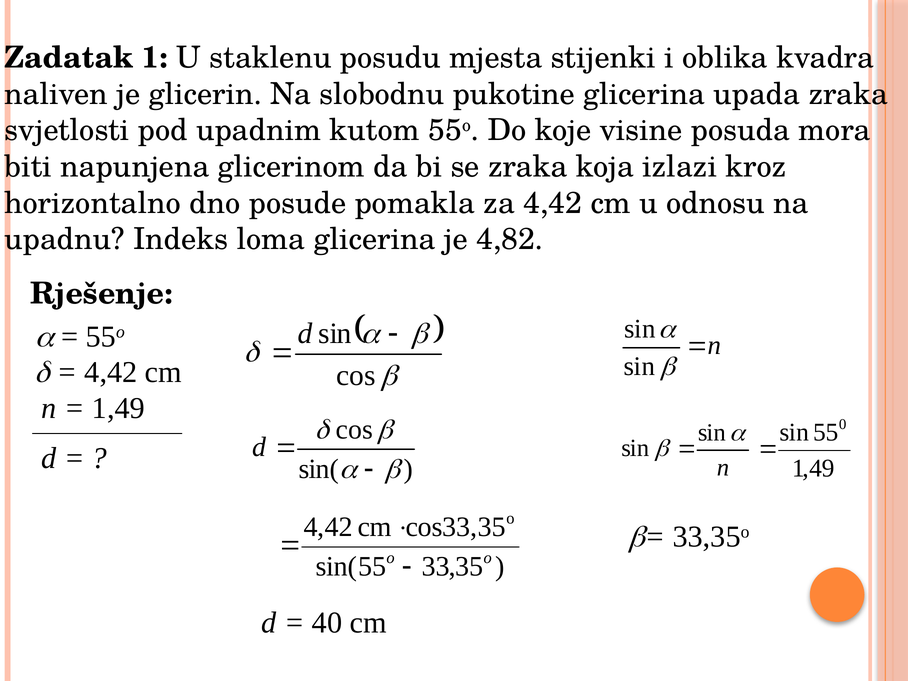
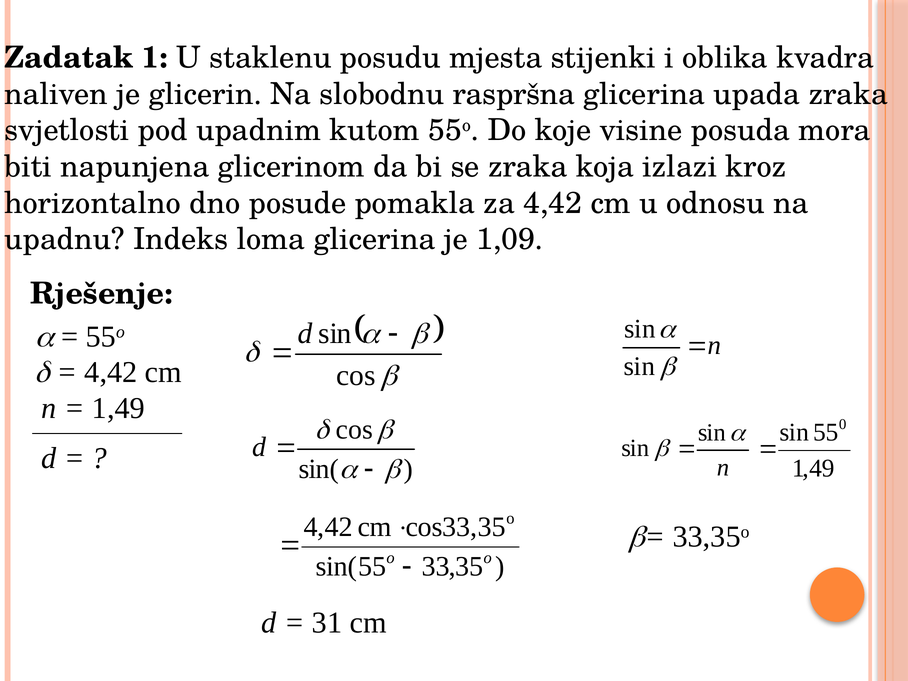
pukotine: pukotine -> raspršna
4,82: 4,82 -> 1,09
40: 40 -> 31
